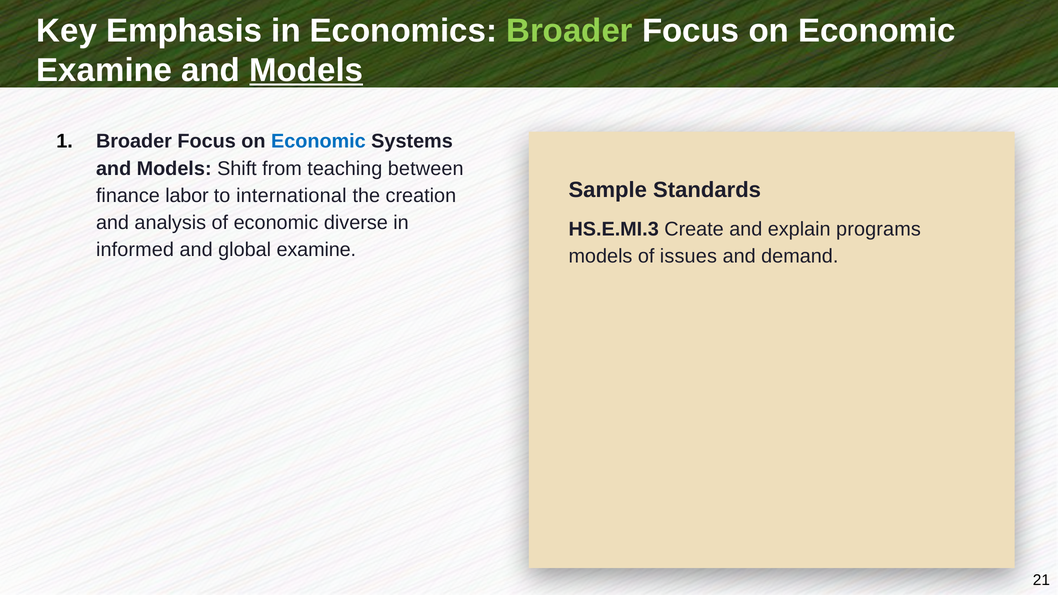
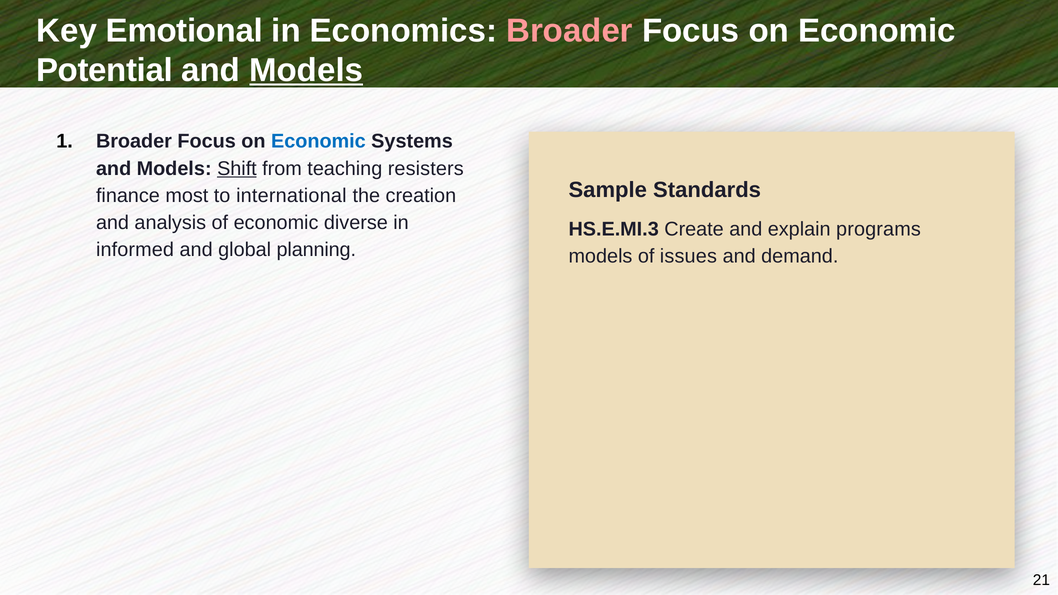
Emphasis: Emphasis -> Emotional
Broader at (570, 31) colour: light green -> pink
Examine at (104, 71): Examine -> Potential
Shift underline: none -> present
between: between -> resisters
labor: labor -> most
global examine: examine -> planning
